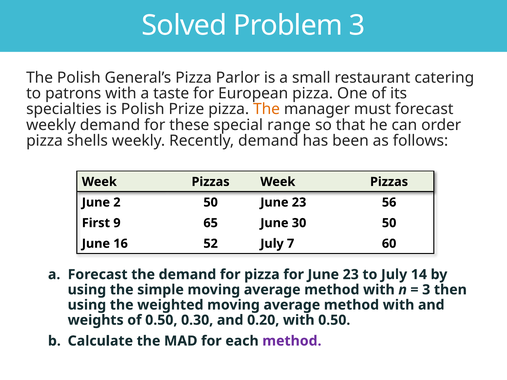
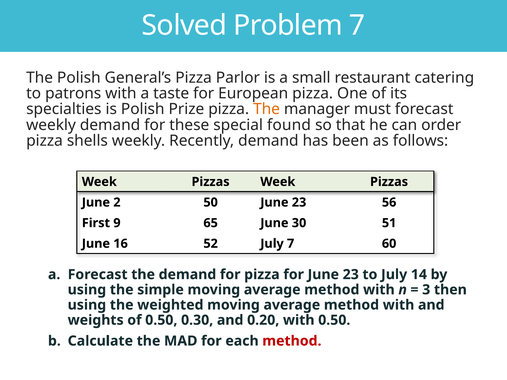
Problem 3: 3 -> 7
range: range -> found
30 50: 50 -> 51
method at (292, 341) colour: purple -> red
